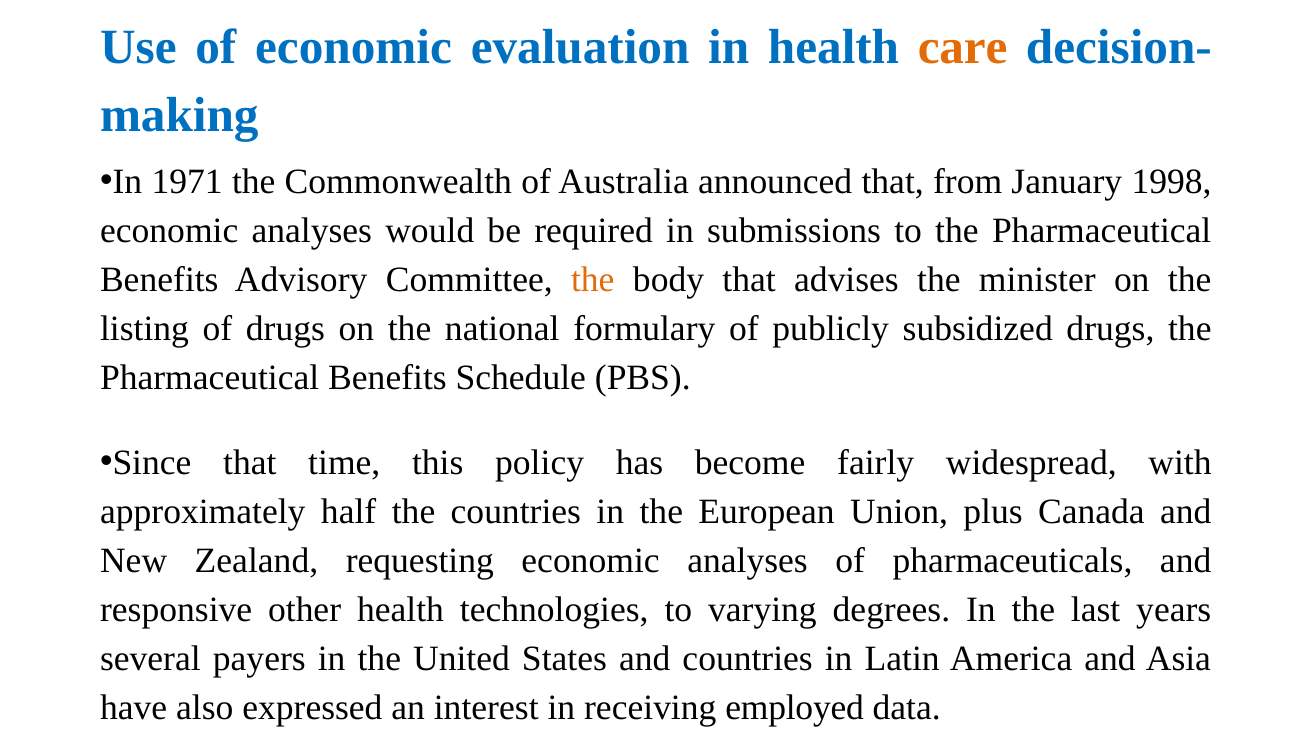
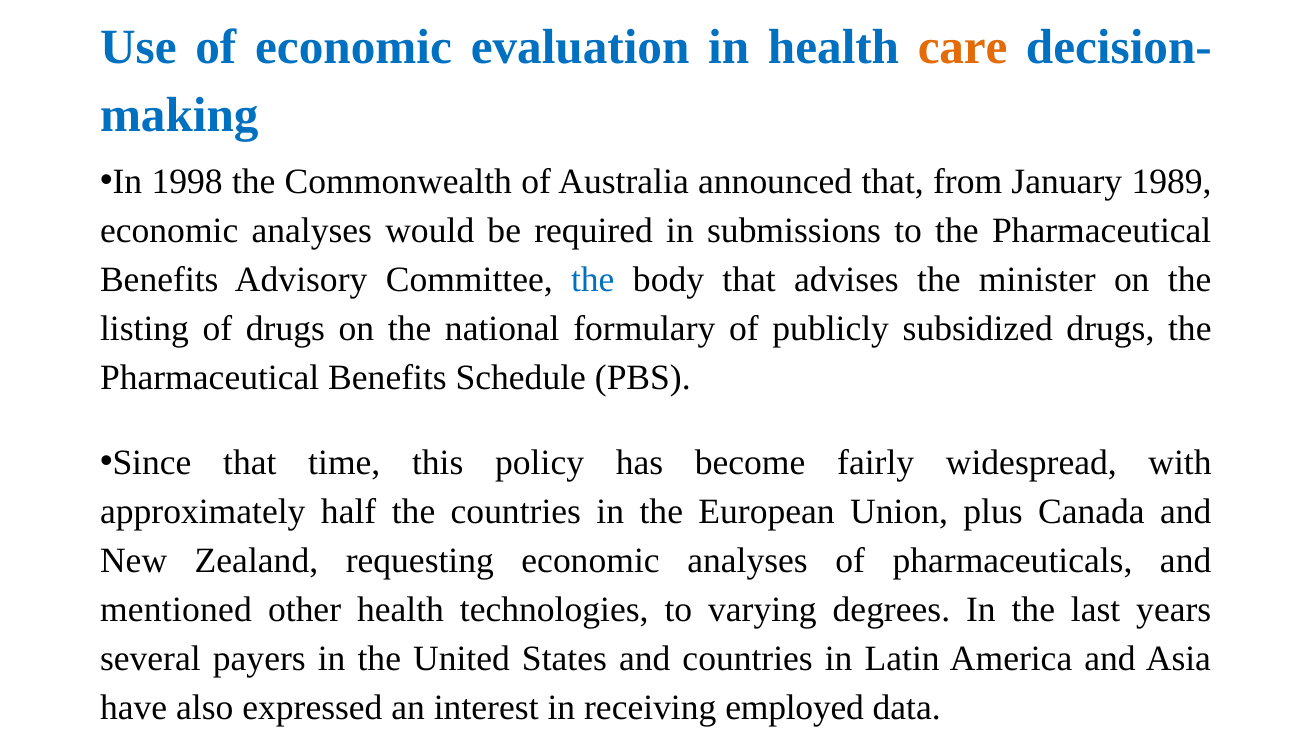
1971: 1971 -> 1998
1998: 1998 -> 1989
the at (593, 279) colour: orange -> blue
responsive: responsive -> mentioned
